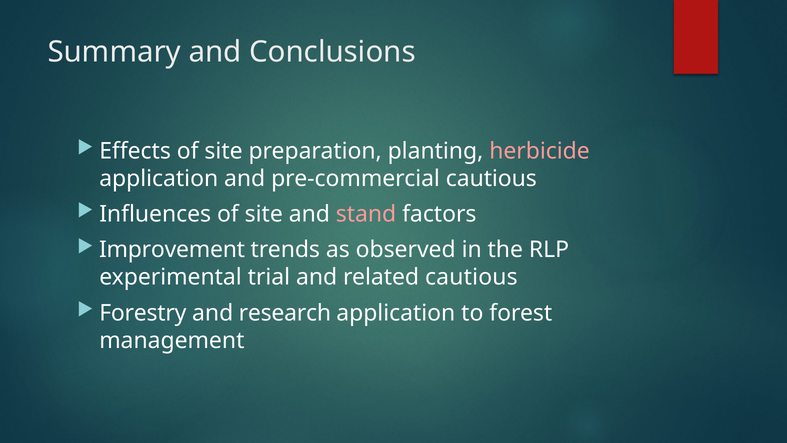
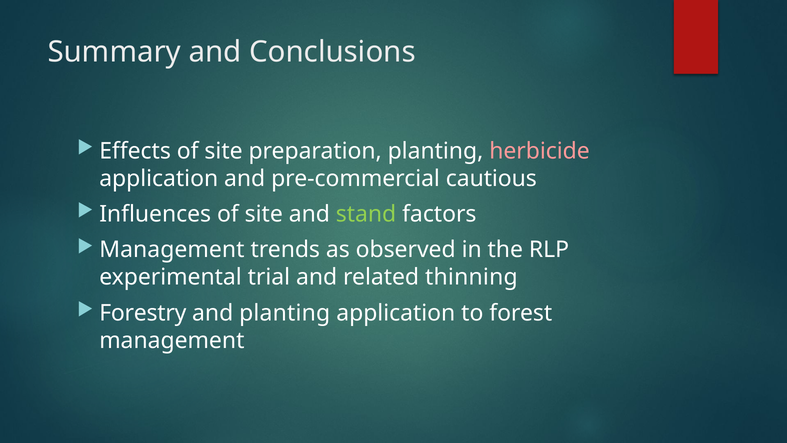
stand colour: pink -> light green
Improvement at (172, 250): Improvement -> Management
related cautious: cautious -> thinning
and research: research -> planting
